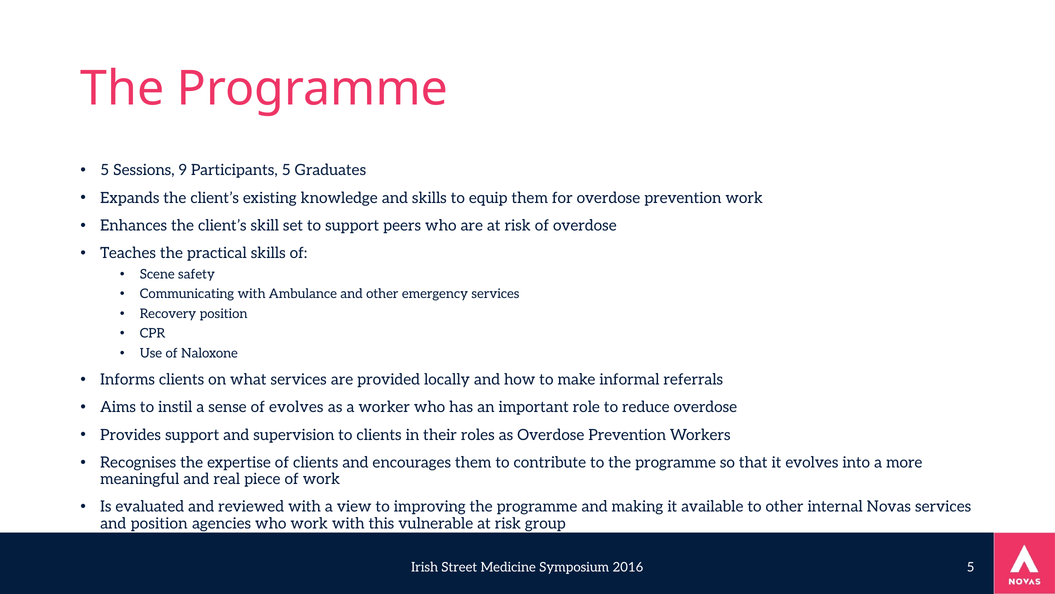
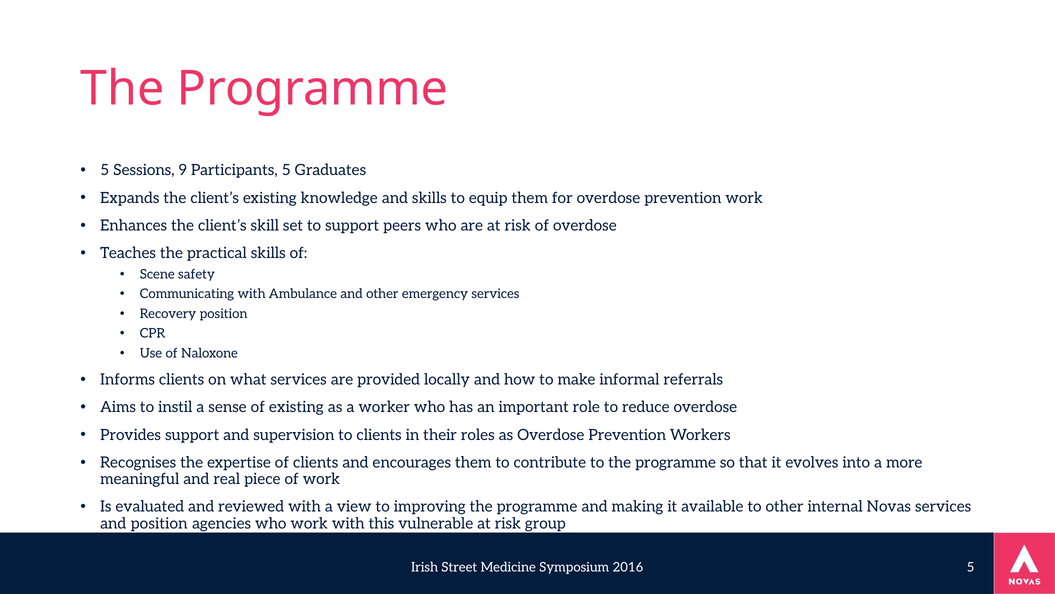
of evolves: evolves -> existing
